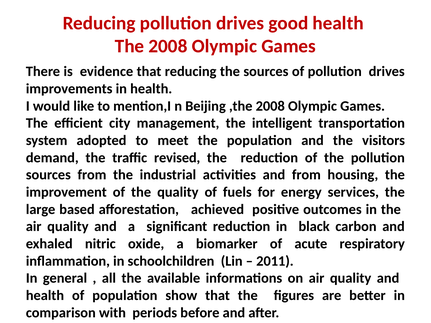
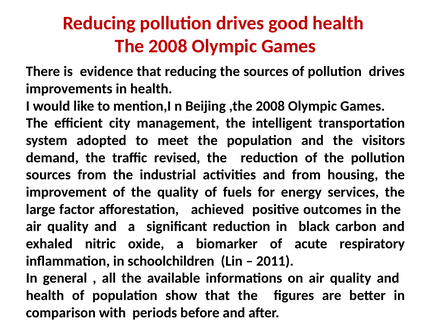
based: based -> factor
